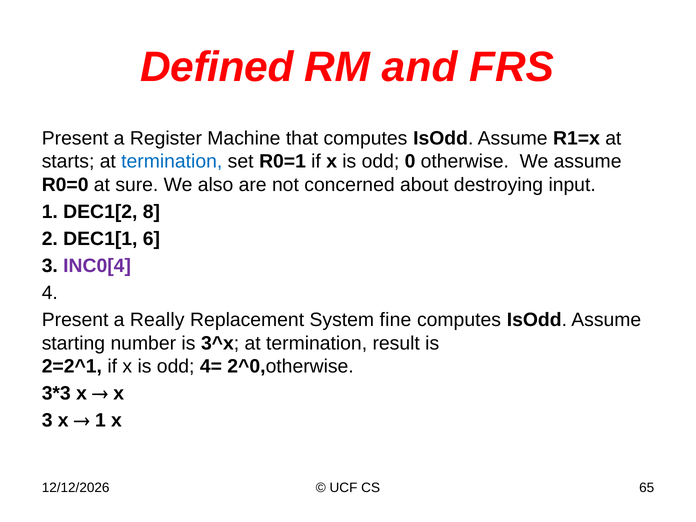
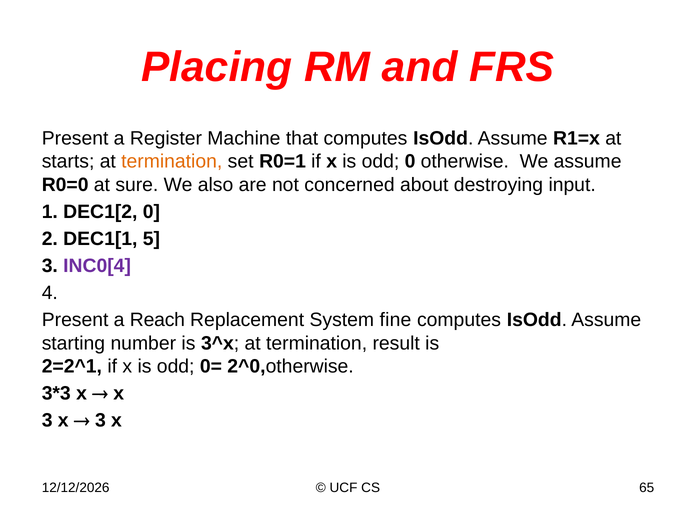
Defined: Defined -> Placing
termination at (172, 161) colour: blue -> orange
DEC1[2 8: 8 -> 0
6: 6 -> 5
Really: Really -> Reach
4=: 4= -> 0=
1 at (100, 421): 1 -> 3
